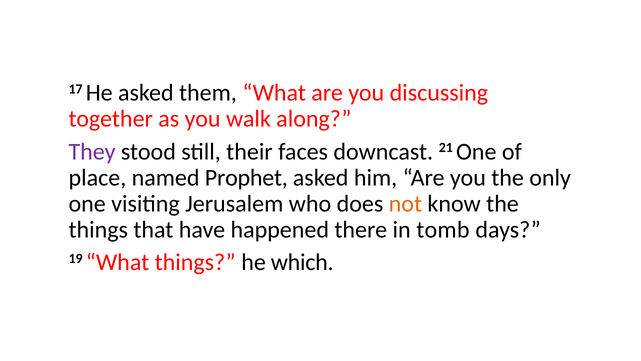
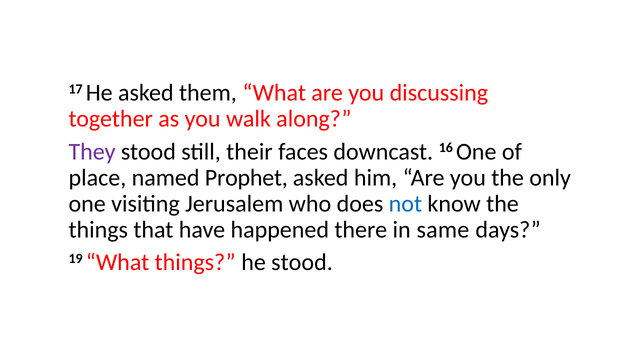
21: 21 -> 16
not colour: orange -> blue
tomb: tomb -> same
he which: which -> stood
